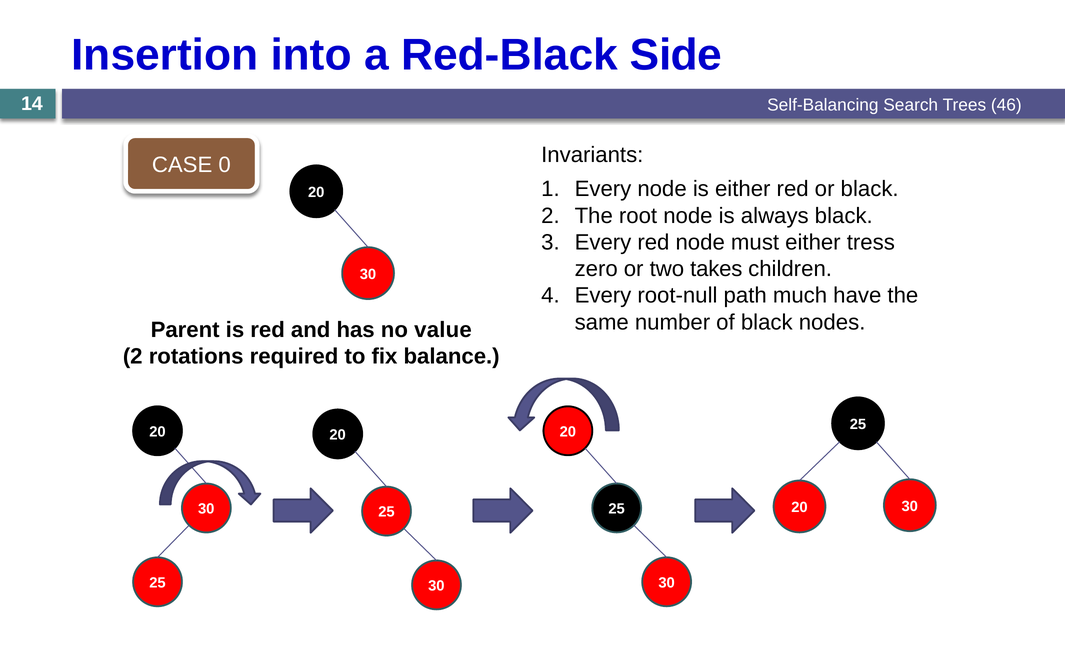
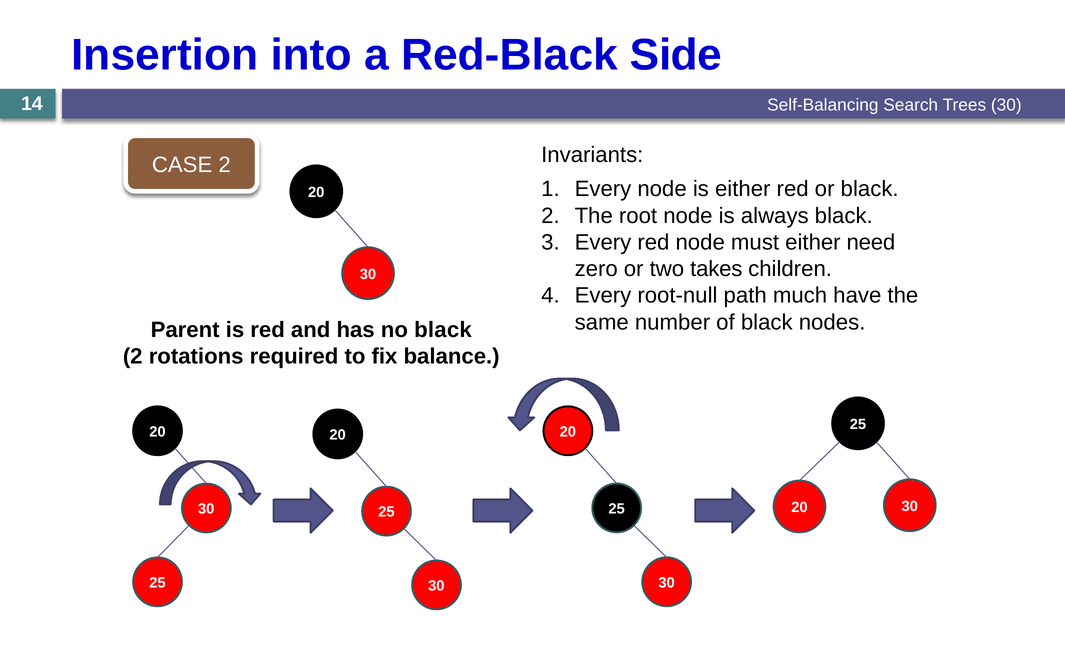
Trees 46: 46 -> 30
CASE 0: 0 -> 2
tress: tress -> need
no value: value -> black
